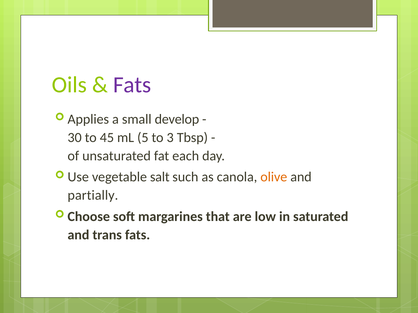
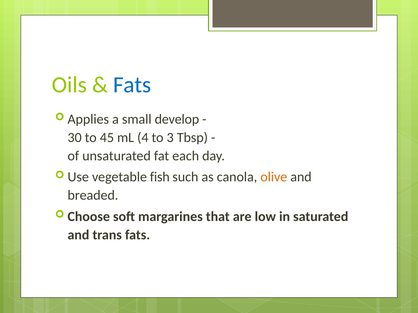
Fats at (132, 85) colour: purple -> blue
5: 5 -> 4
salt: salt -> fish
partially: partially -> breaded
